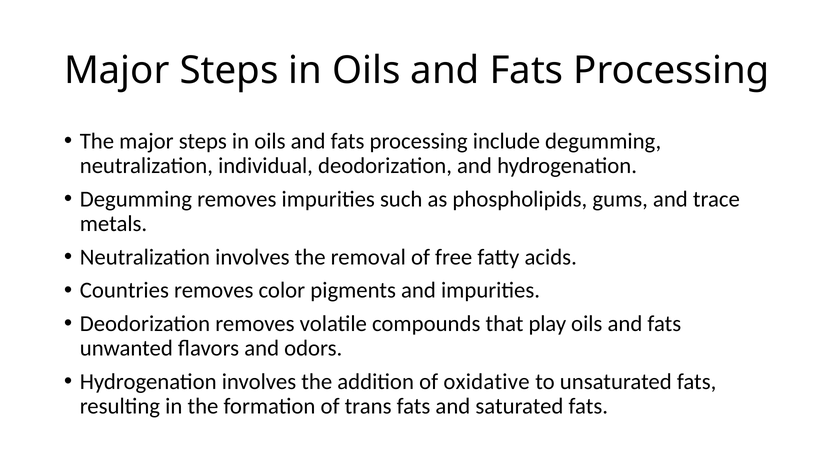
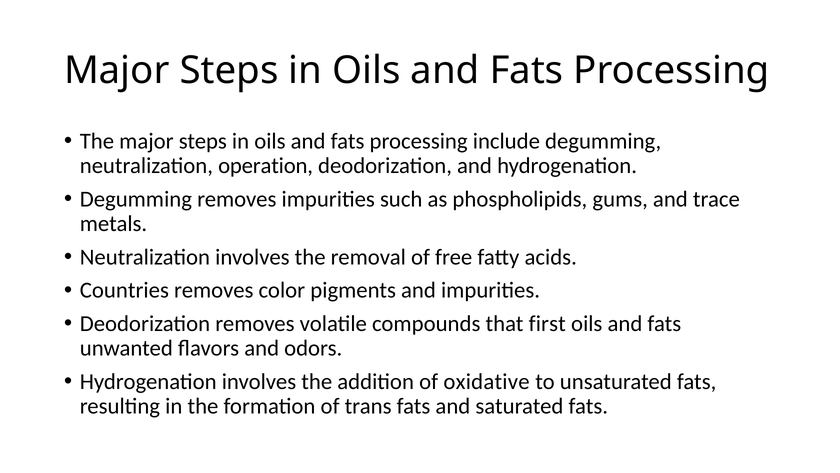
individual: individual -> operation
play: play -> first
